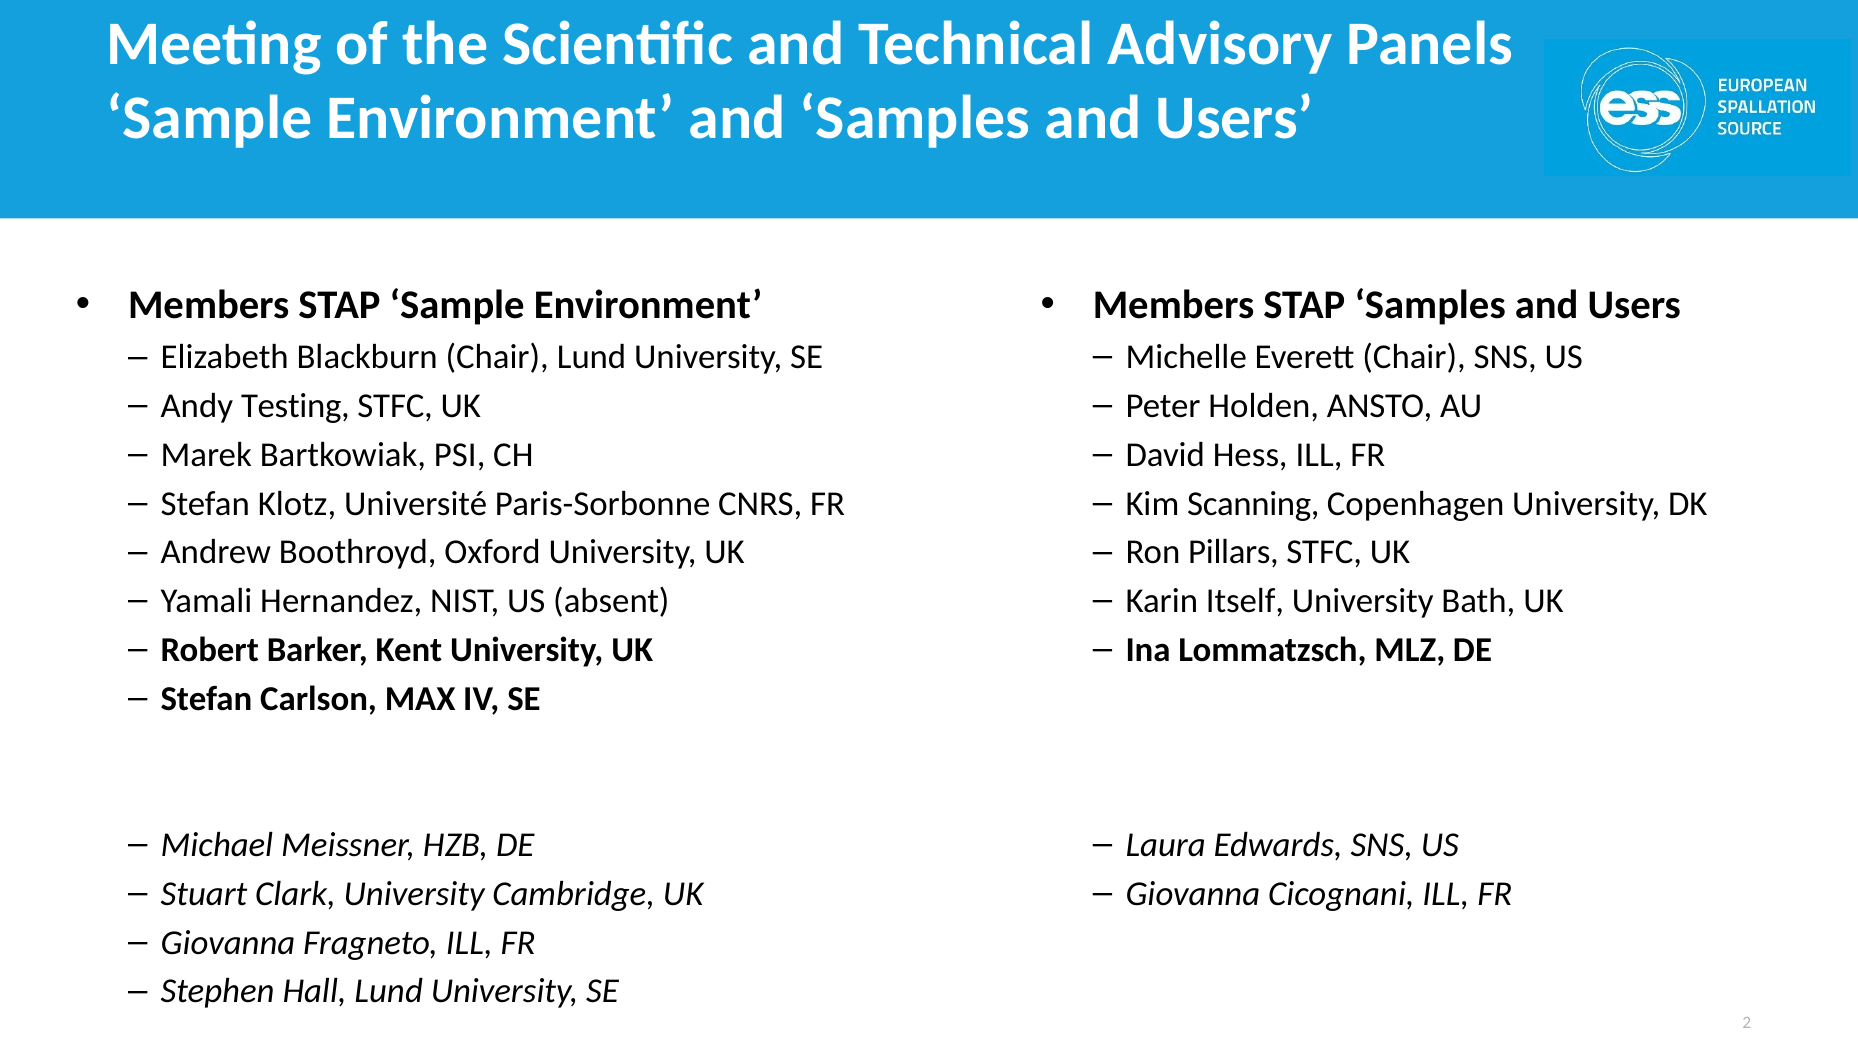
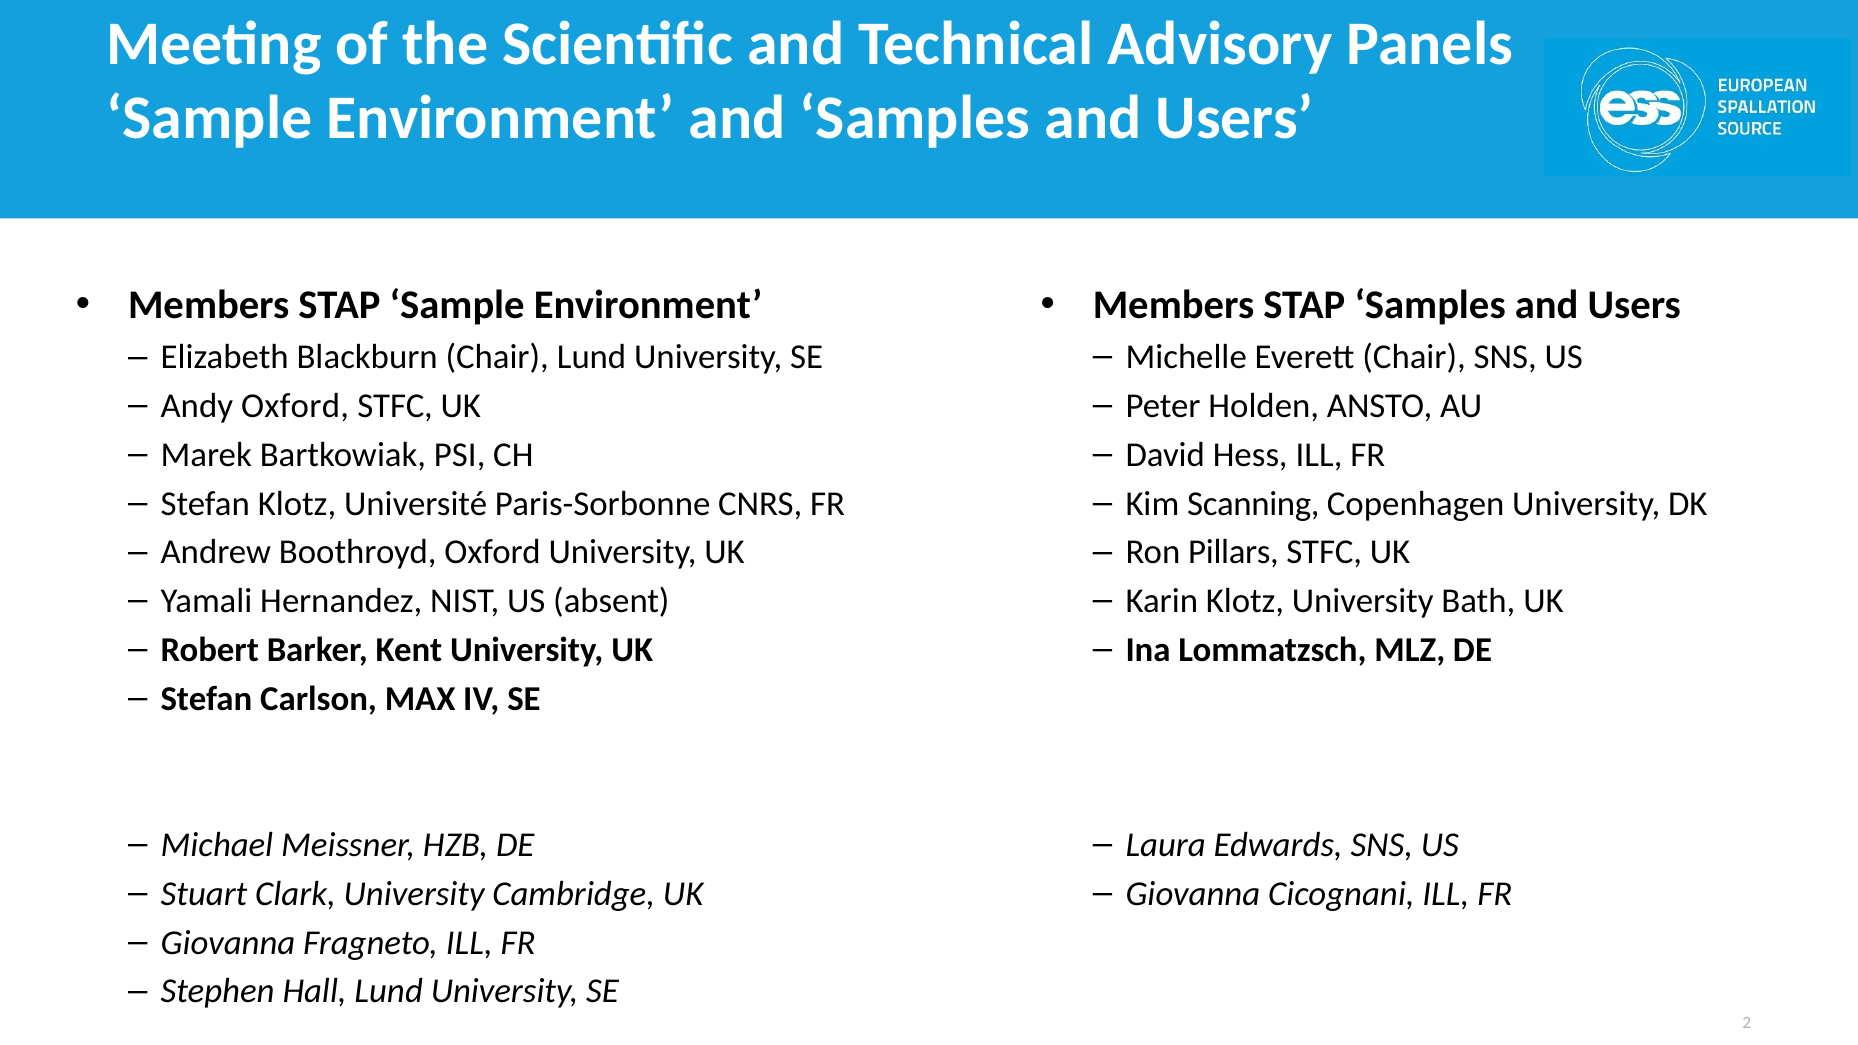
Andy Testing: Testing -> Oxford
Karin Itself: Itself -> Klotz
